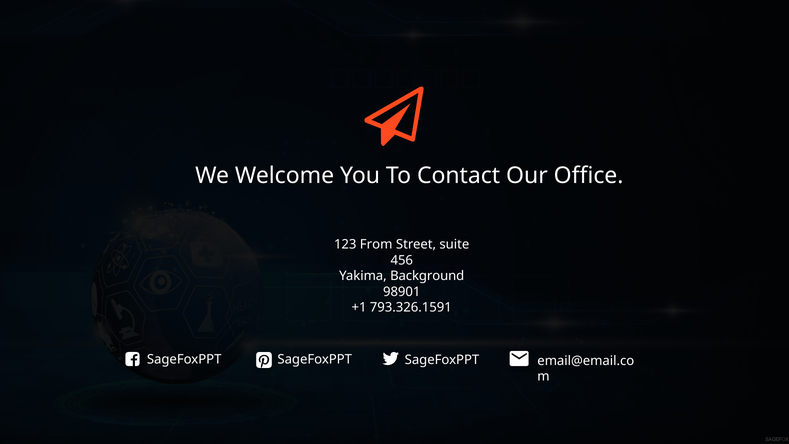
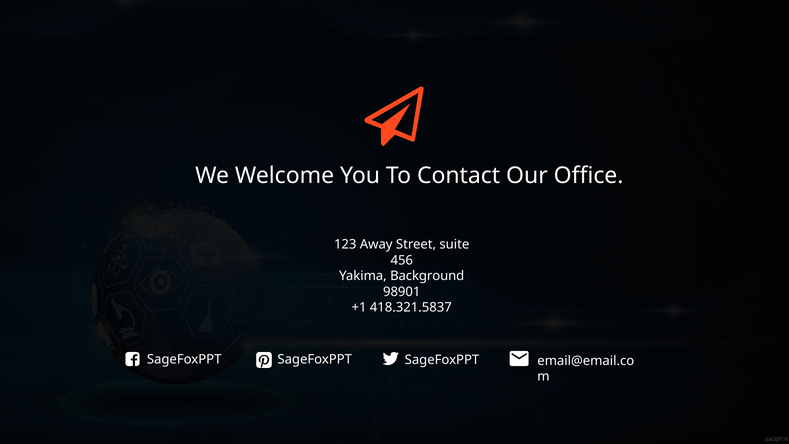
From: From -> Away
793.326.1591: 793.326.1591 -> 418.321.5837
